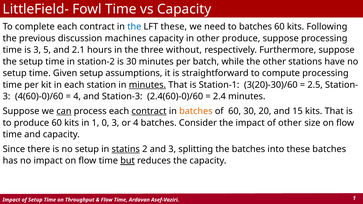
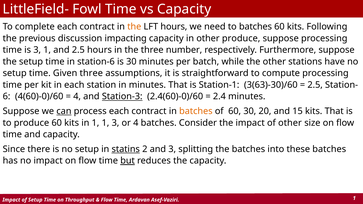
the at (134, 27) colour: blue -> orange
LFT these: these -> hours
machines: machines -> impacting
3 5: 5 -> 1
and 2.1: 2.1 -> 2.5
without: without -> number
station-2: station-2 -> station-6
Given setup: setup -> three
minutes at (147, 85) underline: present -> none
3(20)-30)/60: 3(20)-30)/60 -> 3(63)-30)/60
3 at (7, 97): 3 -> 6
Station-3 underline: none -> present
contract at (149, 111) underline: present -> none
1 0: 0 -> 1
